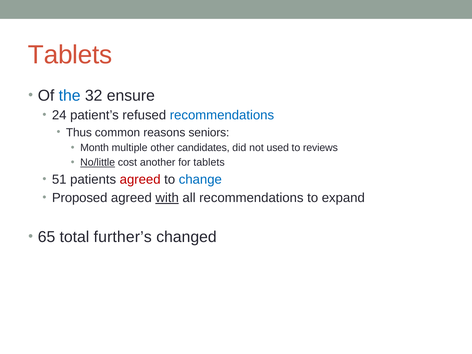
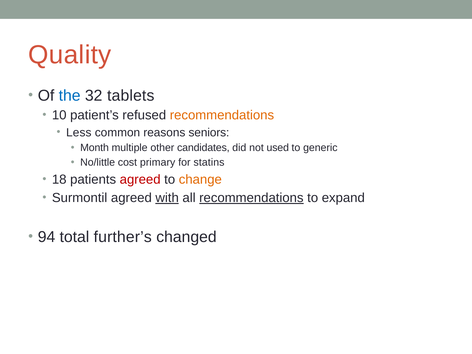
Tablets at (70, 55): Tablets -> Quality
ensure: ensure -> tablets
24: 24 -> 10
recommendations at (222, 115) colour: blue -> orange
Thus: Thus -> Less
reviews: reviews -> generic
No/little underline: present -> none
another: another -> primary
for tablets: tablets -> statins
51: 51 -> 18
change colour: blue -> orange
Proposed: Proposed -> Surmontil
recommendations at (251, 198) underline: none -> present
65: 65 -> 94
